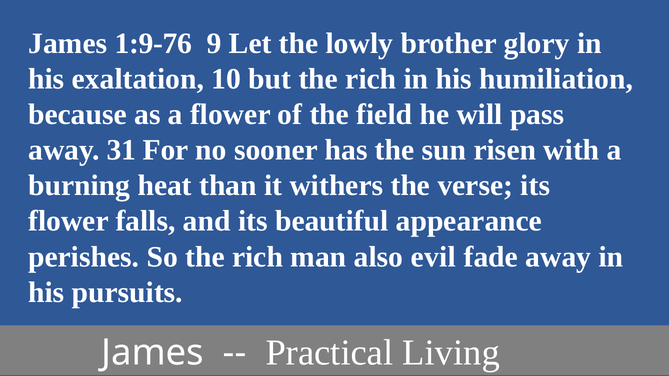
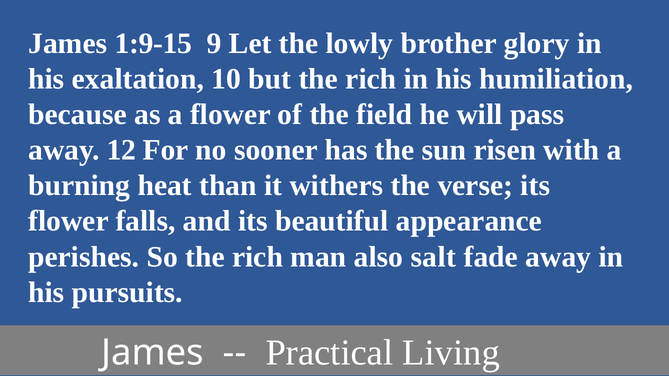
1:9-76: 1:9-76 -> 1:9-15
31: 31 -> 12
evil: evil -> salt
